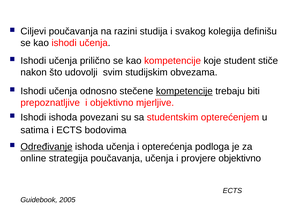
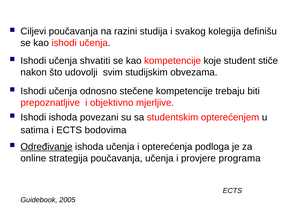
prilično: prilično -> shvatiti
kompetencije at (184, 91) underline: present -> none
provjere objektivno: objektivno -> programa
